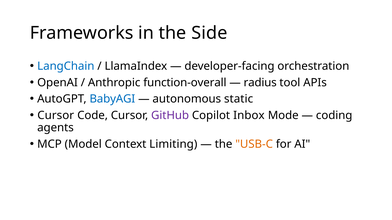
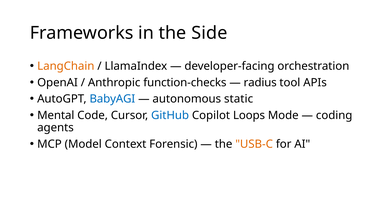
LangChain colour: blue -> orange
function-overall: function-overall -> function-checks
Cursor at (56, 116): Cursor -> Mental
GitHub colour: purple -> blue
Inbox: Inbox -> Loops
Limiting: Limiting -> Forensic
